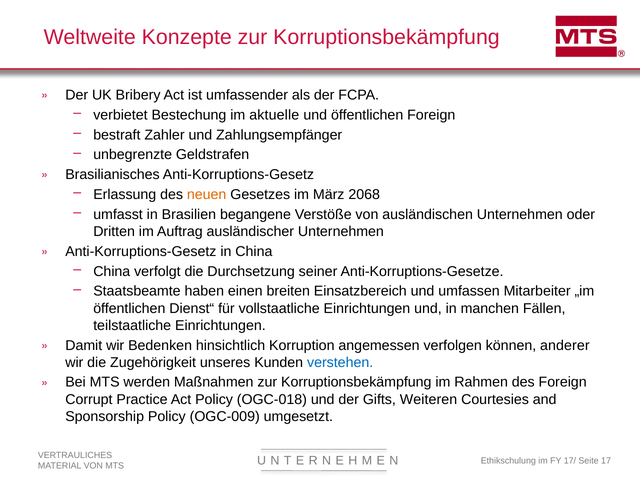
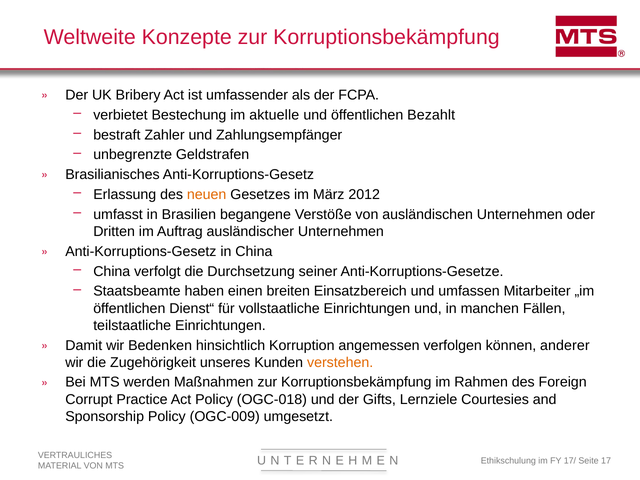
öffentlichen Foreign: Foreign -> Bezahlt
2068: 2068 -> 2012
verstehen colour: blue -> orange
Weiteren: Weiteren -> Lernziele
